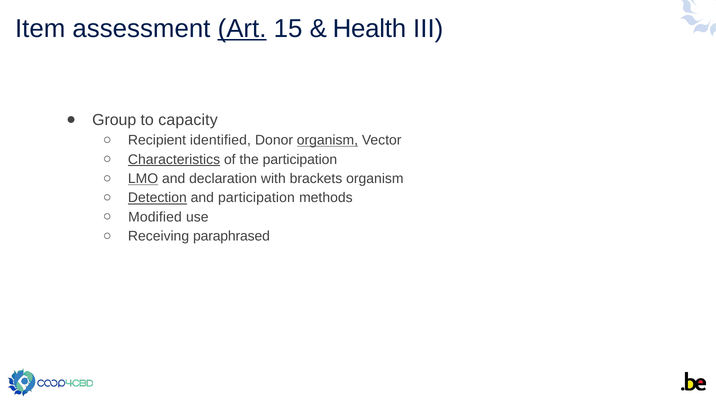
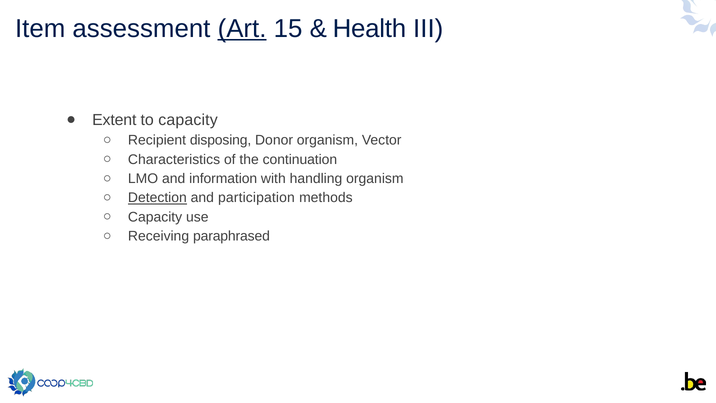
Group: Group -> Extent
identified: identified -> disposing
organism at (327, 140) underline: present -> none
Characteristics underline: present -> none
the participation: participation -> continuation
LMO underline: present -> none
declaration: declaration -> information
brackets: brackets -> handling
Modified at (155, 217): Modified -> Capacity
